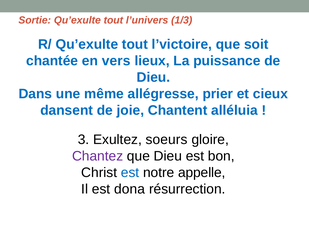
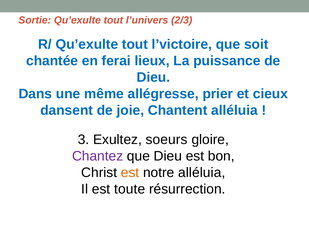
1/3: 1/3 -> 2/3
vers: vers -> ferai
est at (130, 172) colour: blue -> orange
notre appelle: appelle -> alléluia
dona: dona -> toute
